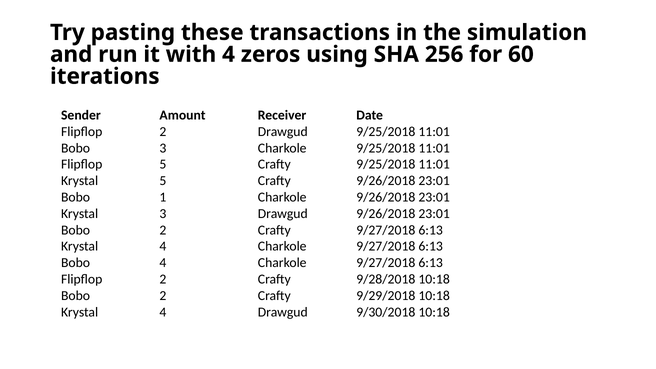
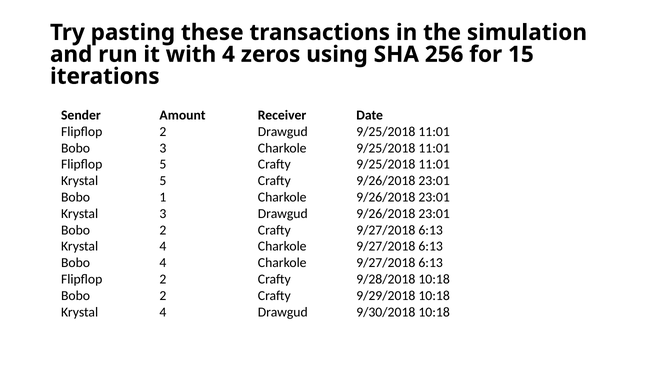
60: 60 -> 15
